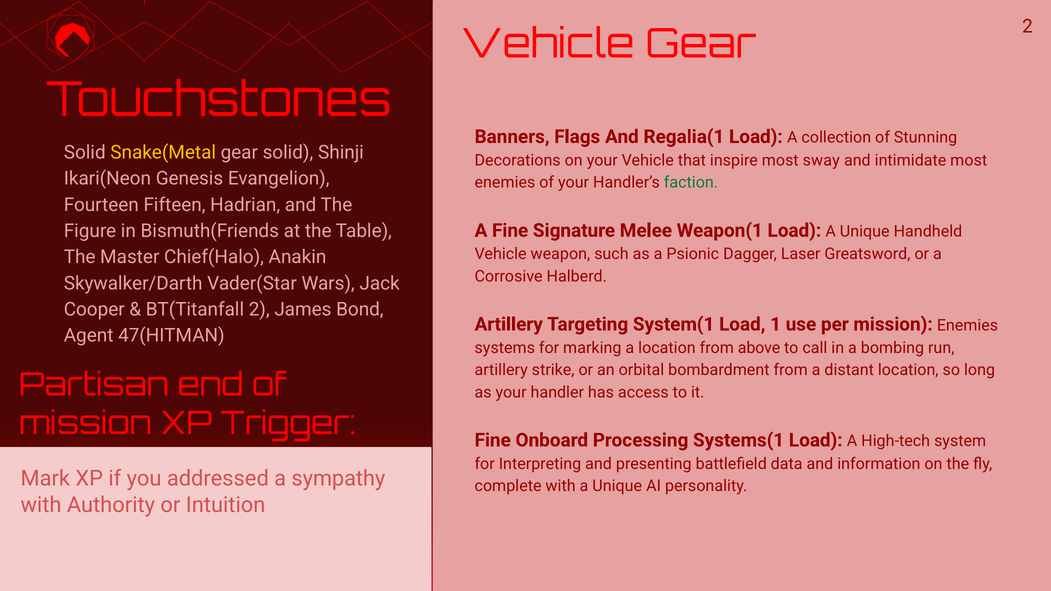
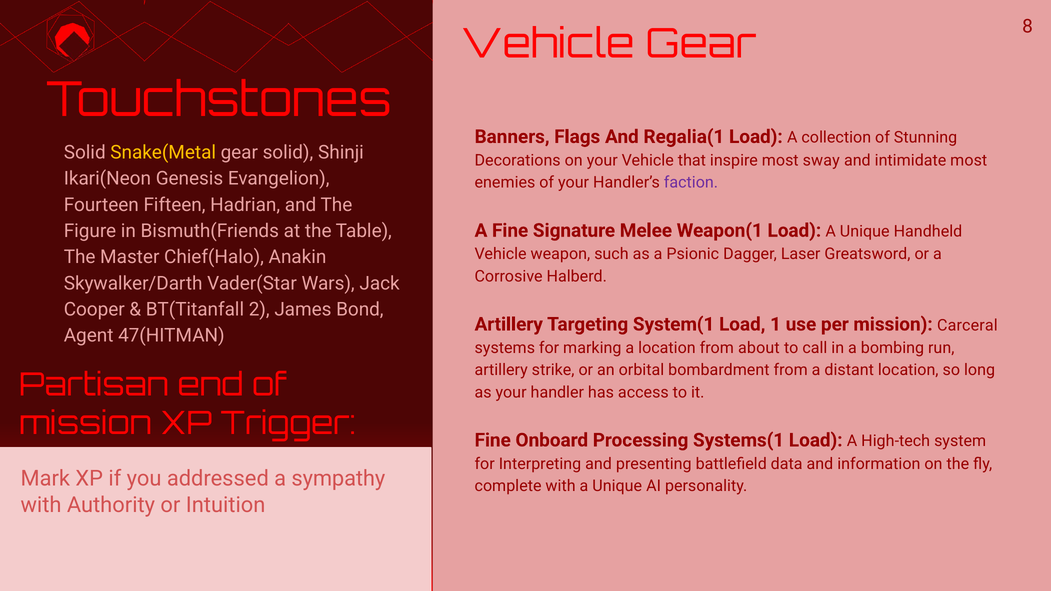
Gear 2: 2 -> 8
faction colour: green -> purple
mission Enemies: Enemies -> Carceral
above: above -> about
